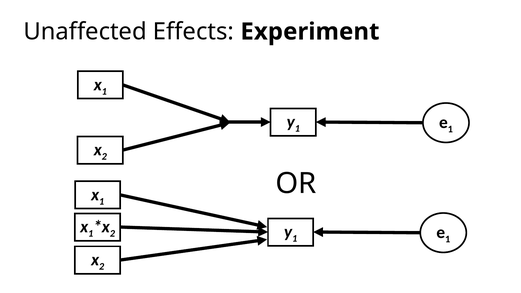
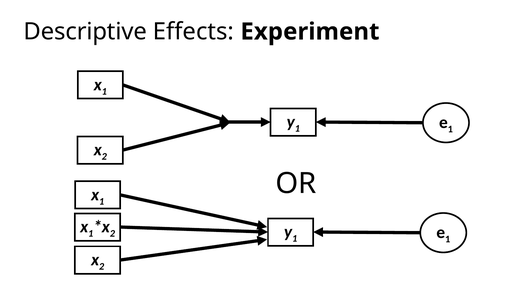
Unaffected: Unaffected -> Descriptive
